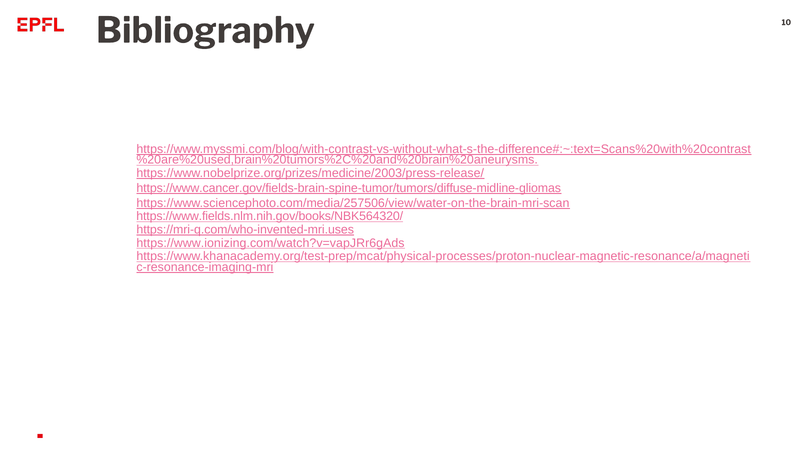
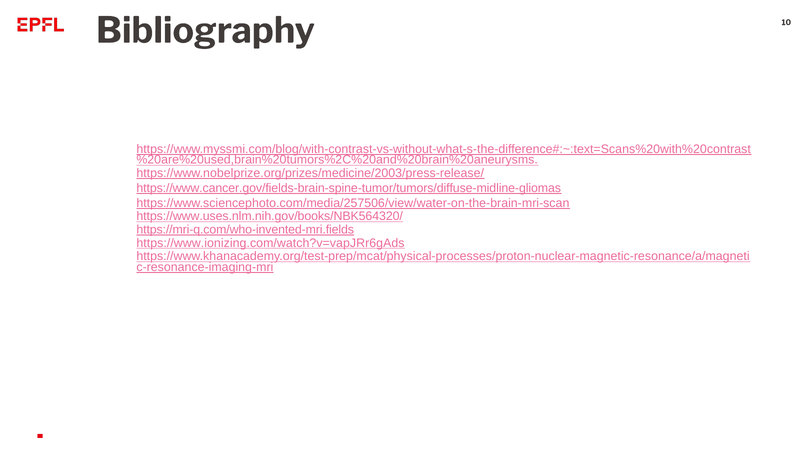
https://www.fields.nlm.nih.gov/books/NBK564320/: https://www.fields.nlm.nih.gov/books/NBK564320/ -> https://www.uses.nlm.nih.gov/books/NBK564320/
https://mri-q.com/who-invented-mri.uses: https://mri-q.com/who-invented-mri.uses -> https://mri-q.com/who-invented-mri.fields
